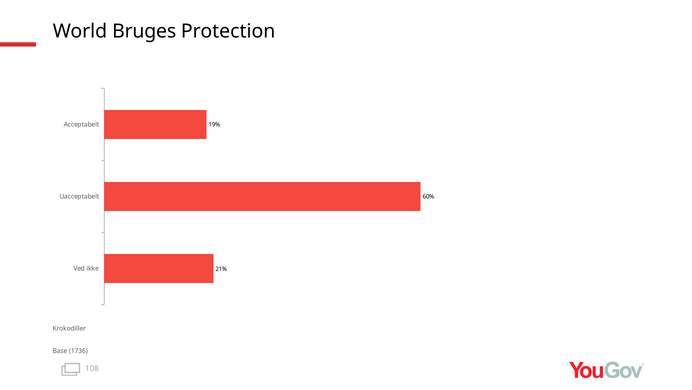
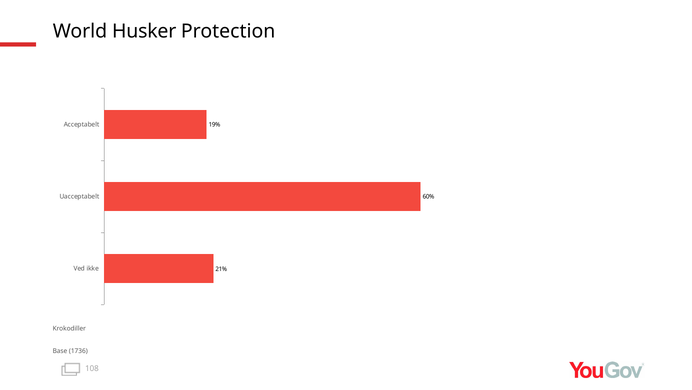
Bruges: Bruges -> Husker
